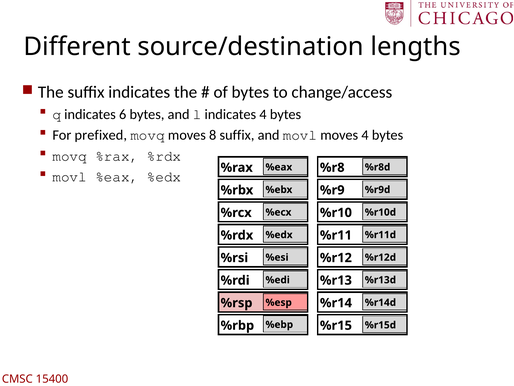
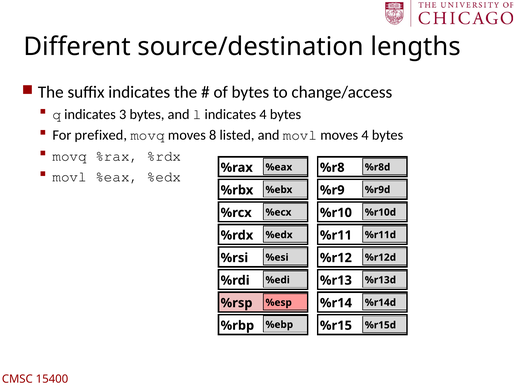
6: 6 -> 3
8 suffix: suffix -> listed
